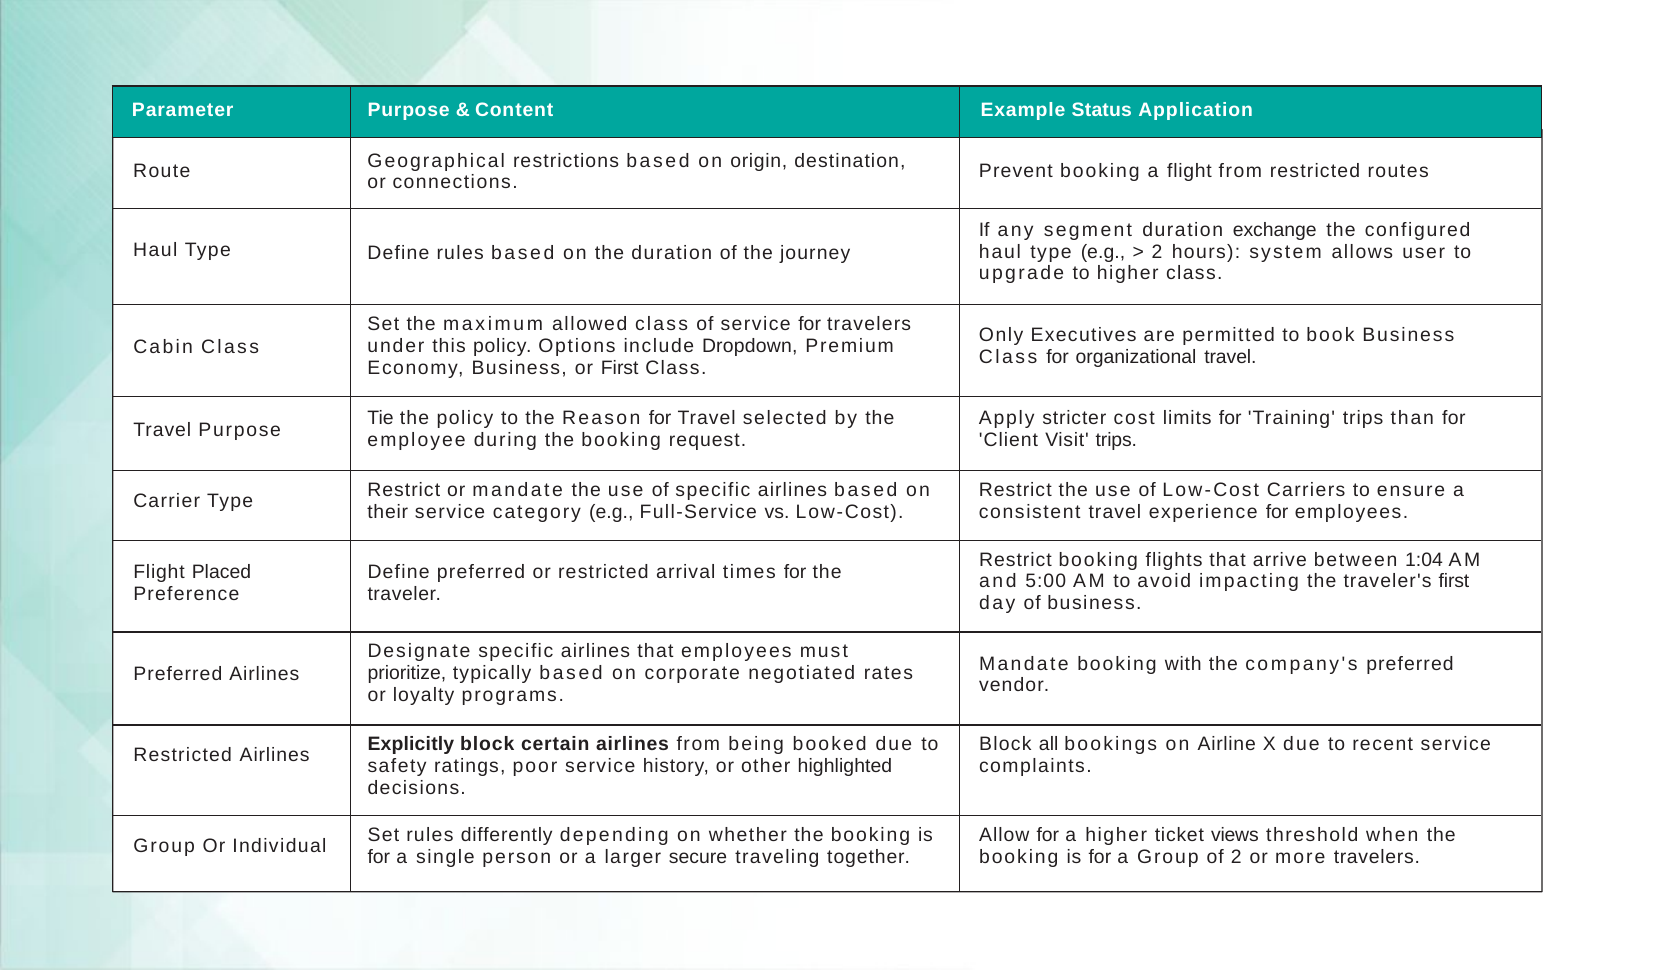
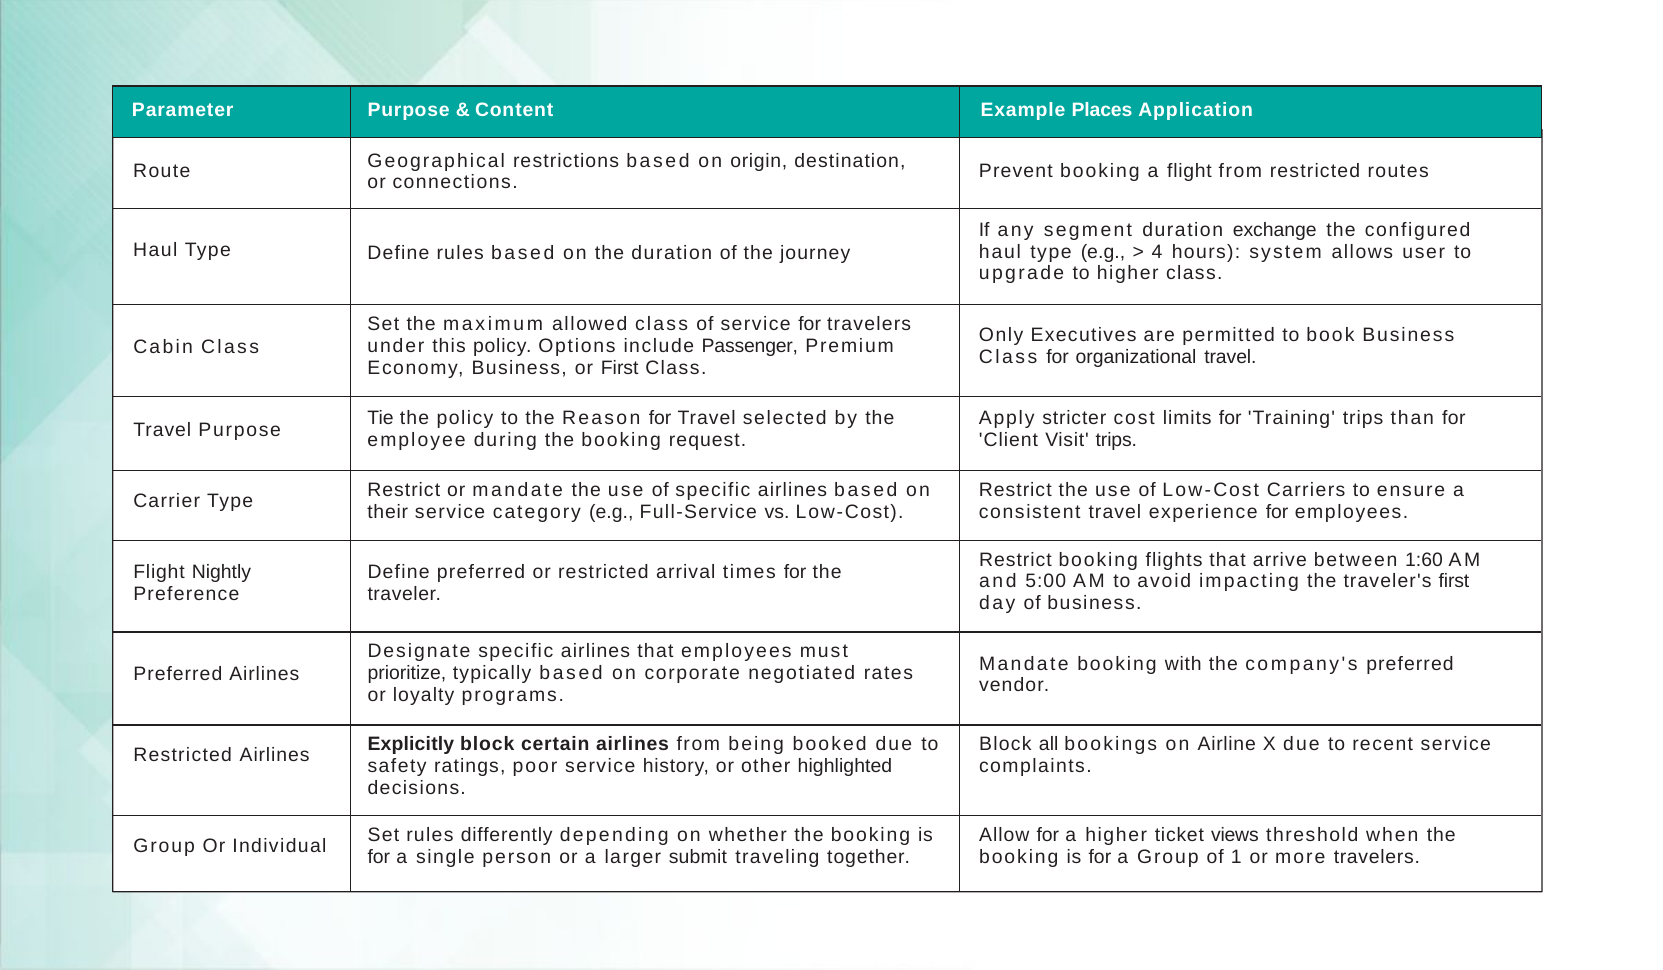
Status: Status -> Places
2 at (1157, 252): 2 -> 4
Dropdown: Dropdown -> Passenger
1:04: 1:04 -> 1:60
Placed: Placed -> Nightly
secure: secure -> submit
of 2: 2 -> 1
